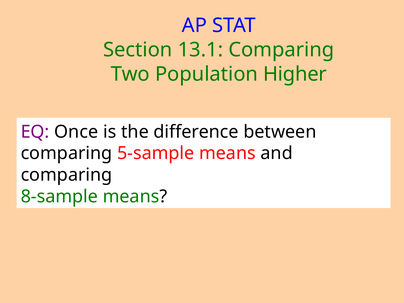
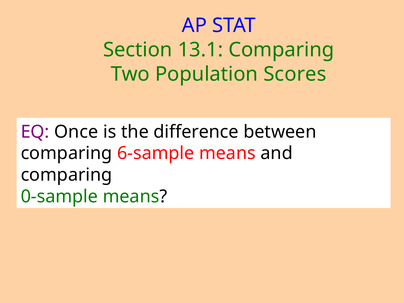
Higher: Higher -> Scores
5-sample: 5-sample -> 6-sample
8-sample: 8-sample -> 0-sample
